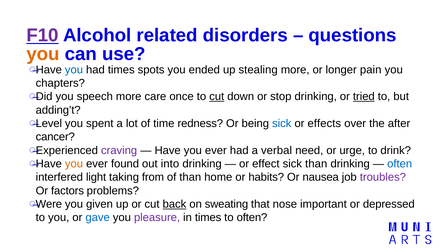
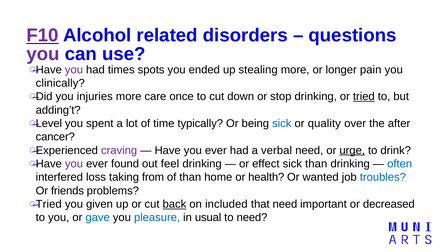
you at (43, 54) colour: orange -> purple
you at (74, 70) colour: blue -> purple
chapters: chapters -> clinically
speech: speech -> injuries
cut at (217, 97) underline: present -> none
redness: redness -> typically
effects: effects -> quality
urge underline: none -> present
you at (74, 164) colour: orange -> purple
into: into -> feel
light: light -> loss
habits: habits -> health
nausea: nausea -> wanted
troubles colour: purple -> blue
factors: factors -> friends
Were at (49, 204): Were -> Tried
sweating: sweating -> included
that nose: nose -> need
depressed: depressed -> decreased
pleasure colour: purple -> blue
in times: times -> usual
to often: often -> need
